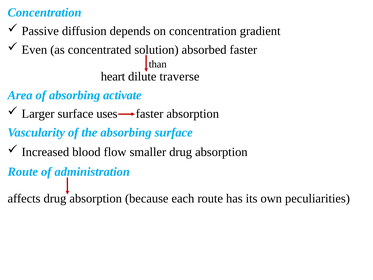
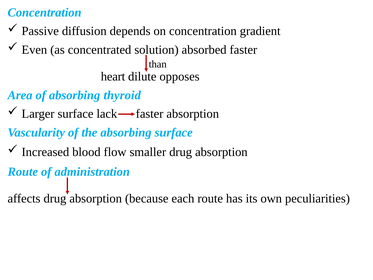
traverse: traverse -> opposes
activate: activate -> thyroid
uses: uses -> lack
